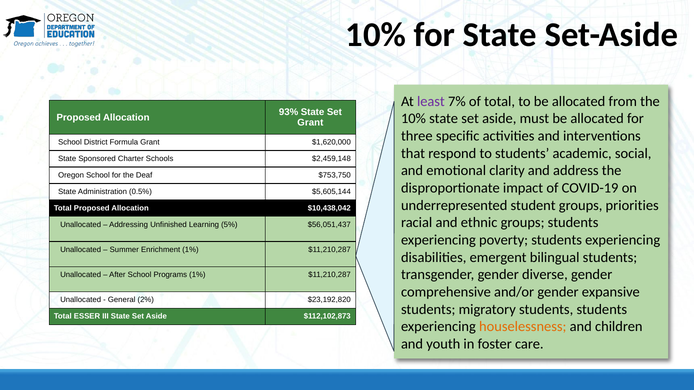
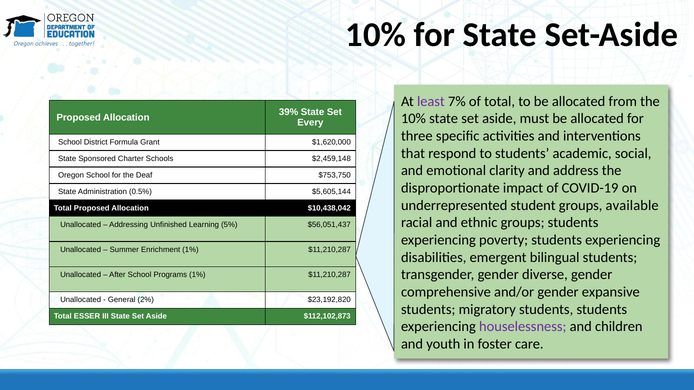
93%: 93% -> 39%
Grant at (310, 123): Grant -> Every
priorities: priorities -> available
houselessness colour: orange -> purple
